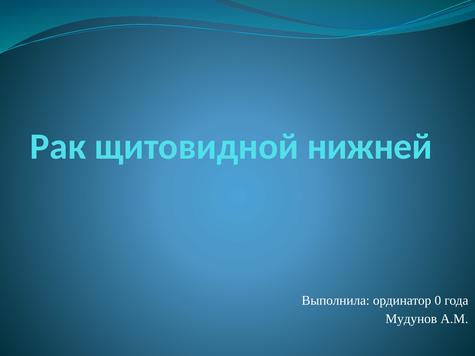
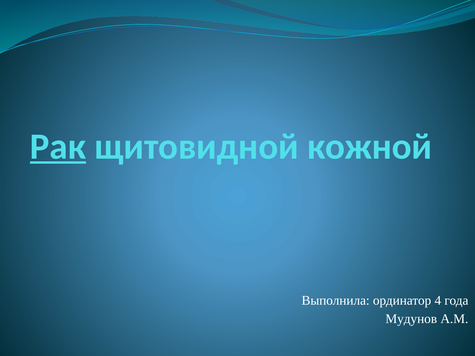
Рак underline: none -> present
нижней: нижней -> кожной
0: 0 -> 4
